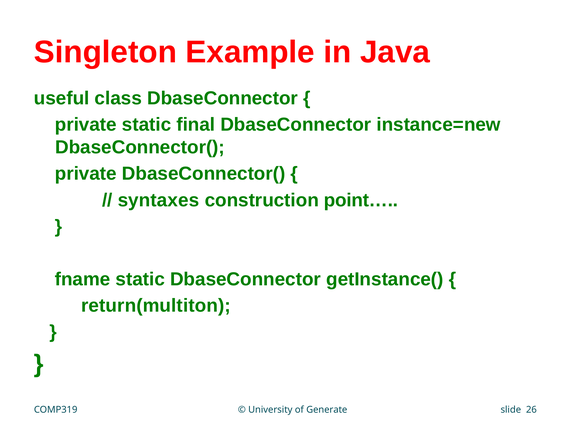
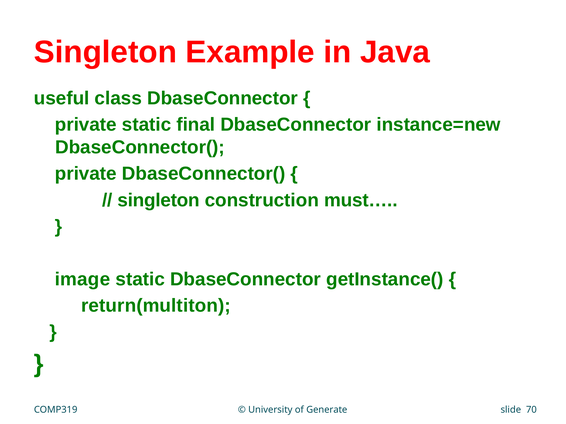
syntaxes at (159, 200): syntaxes -> singleton
point…: point… -> must…
fname: fname -> image
26: 26 -> 70
